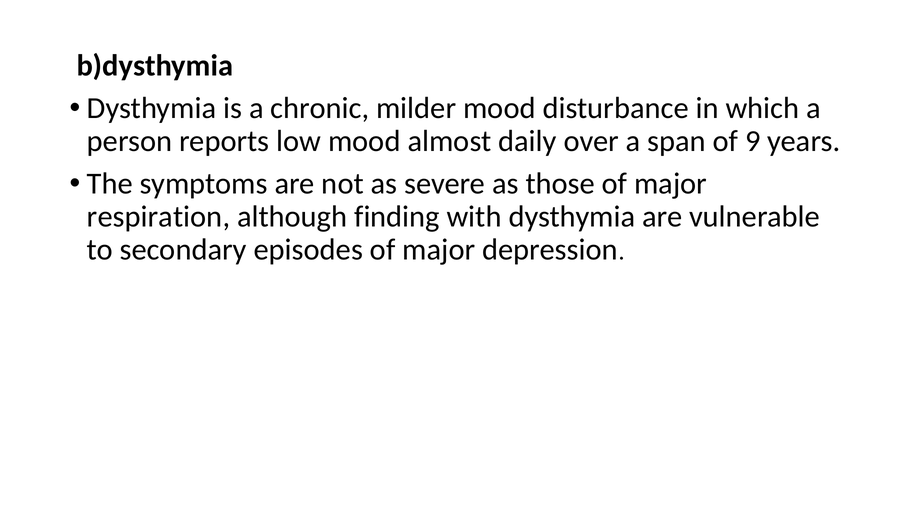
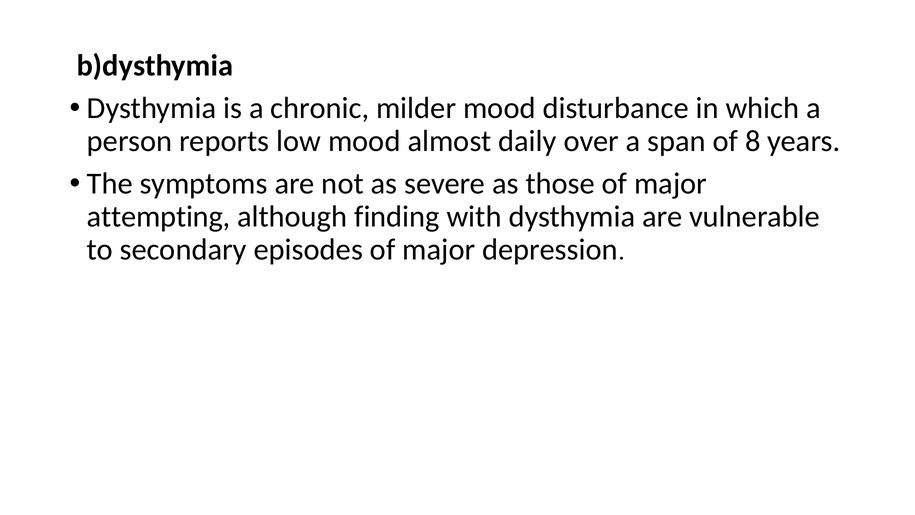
9: 9 -> 8
respiration: respiration -> attempting
